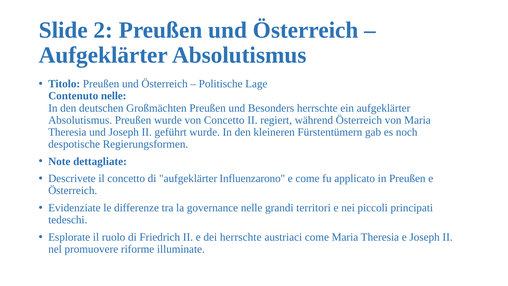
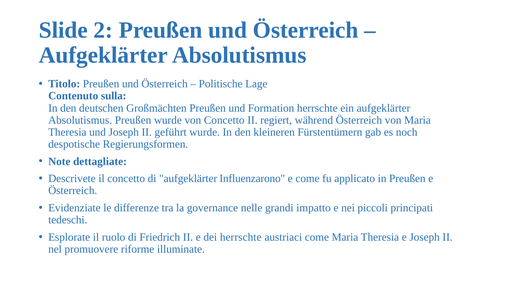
Contenuto nelle: nelle -> sulla
Besonders: Besonders -> Formation
territori: territori -> impatto
